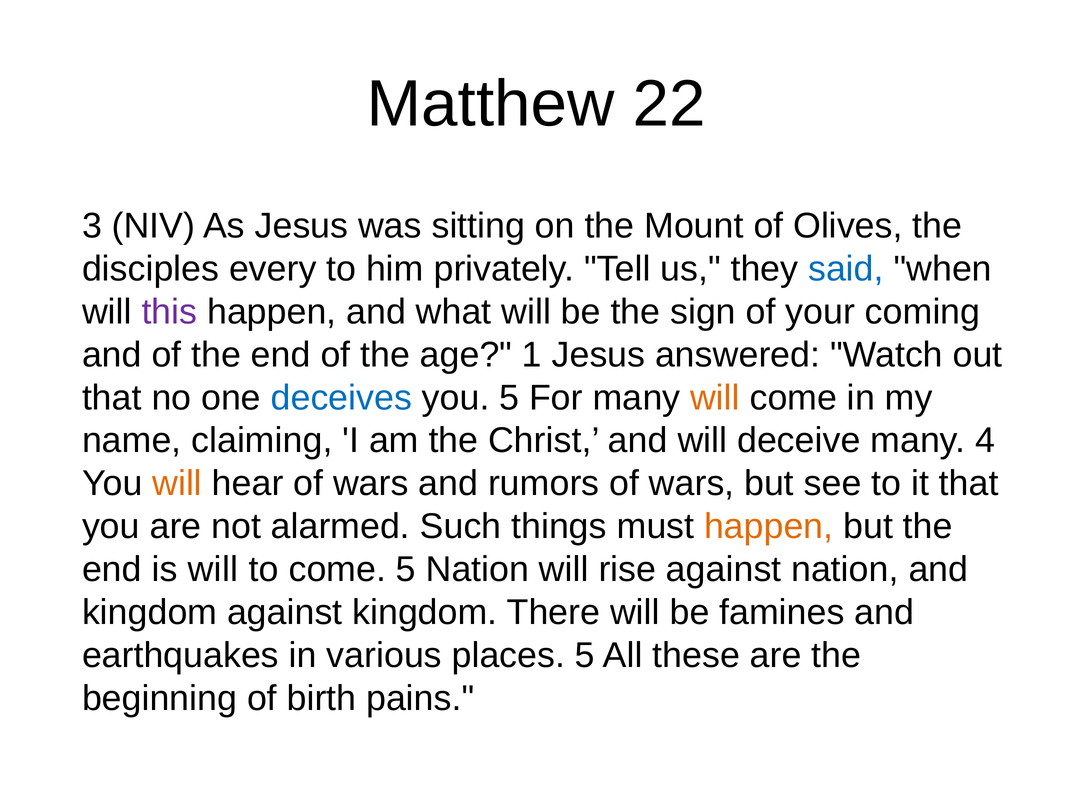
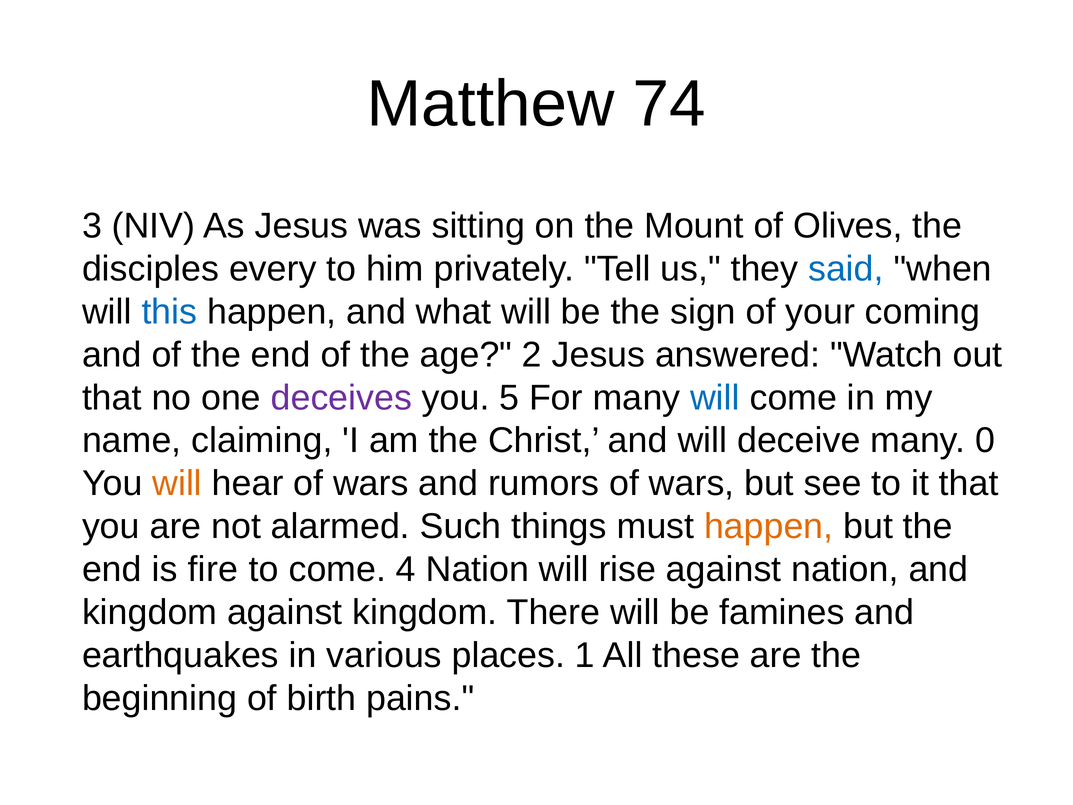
22: 22 -> 74
this colour: purple -> blue
1: 1 -> 2
deceives colour: blue -> purple
will at (715, 398) colour: orange -> blue
4: 4 -> 0
is will: will -> fire
come 5: 5 -> 4
places 5: 5 -> 1
